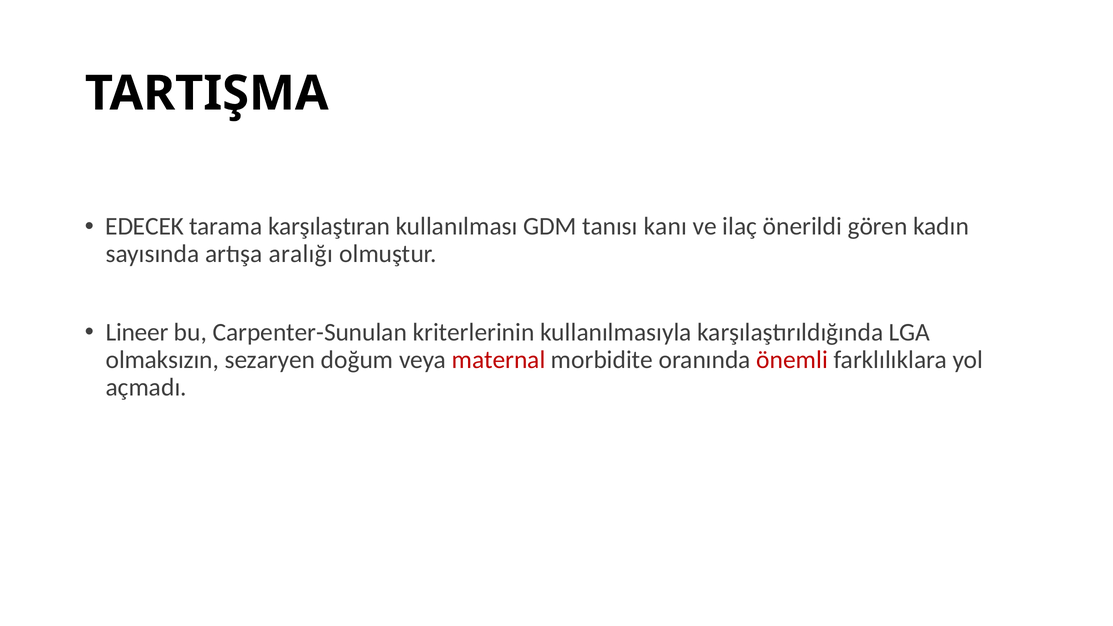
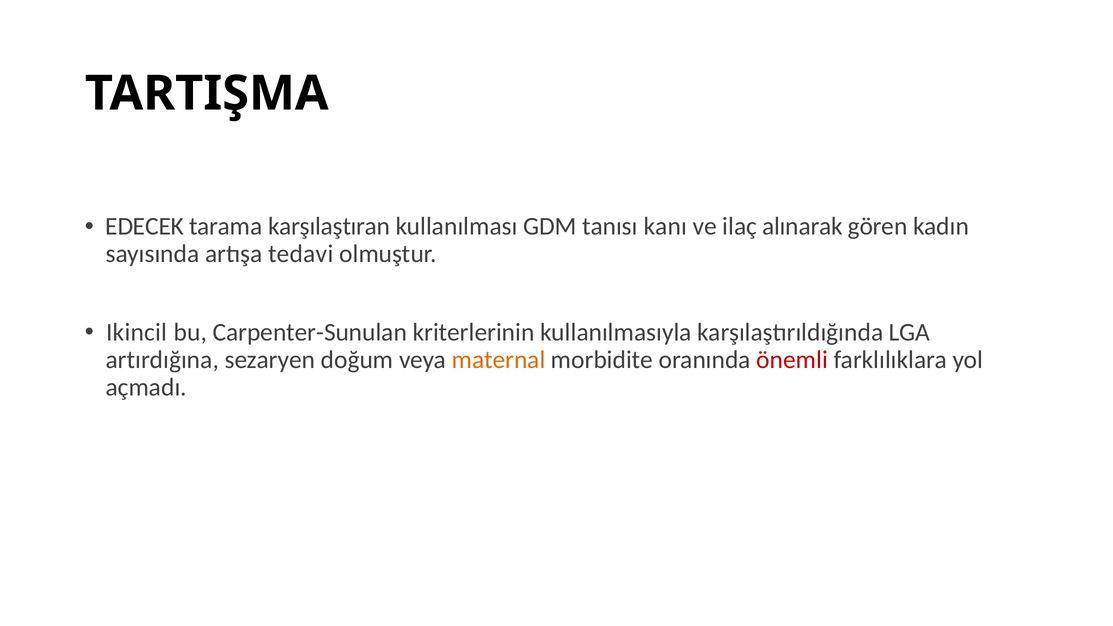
önerildi: önerildi -> alınarak
aralığı: aralığı -> tedavi
Lineer: Lineer -> Ikincil
olmaksızın: olmaksızın -> artırdığına
maternal colour: red -> orange
